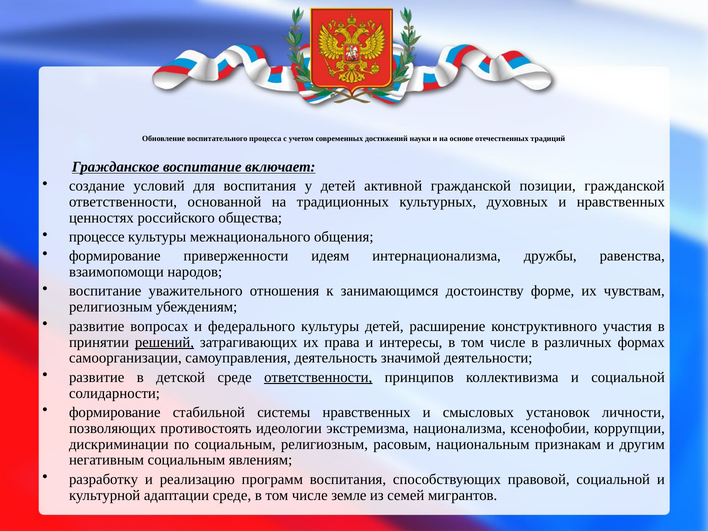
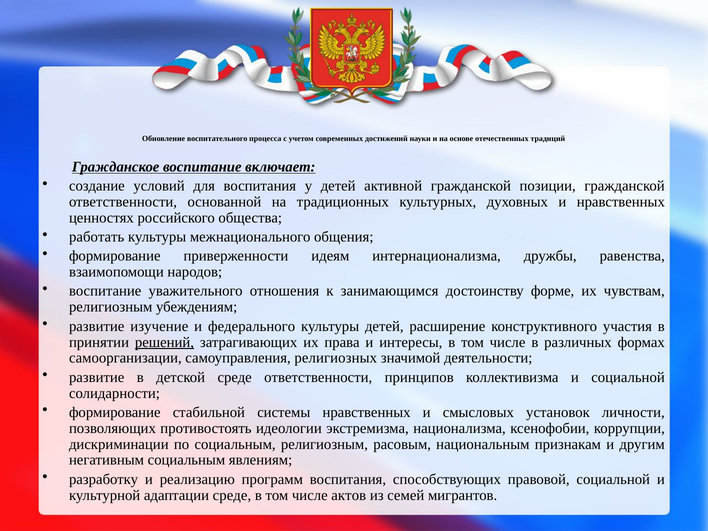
процессе: процессе -> работать
вопросах: вопросах -> изучение
деятельность: деятельность -> религиозных
ответственности at (318, 377) underline: present -> none
земле: земле -> актов
